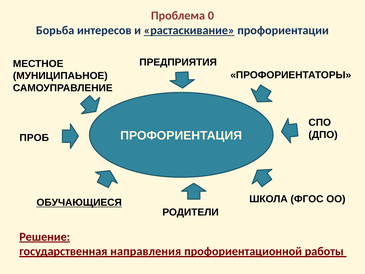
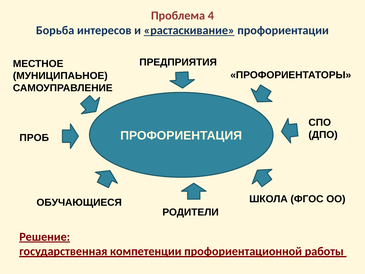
0: 0 -> 4
ОБУЧАЮЩИЕСЯ underline: present -> none
направления: направления -> компетенции
